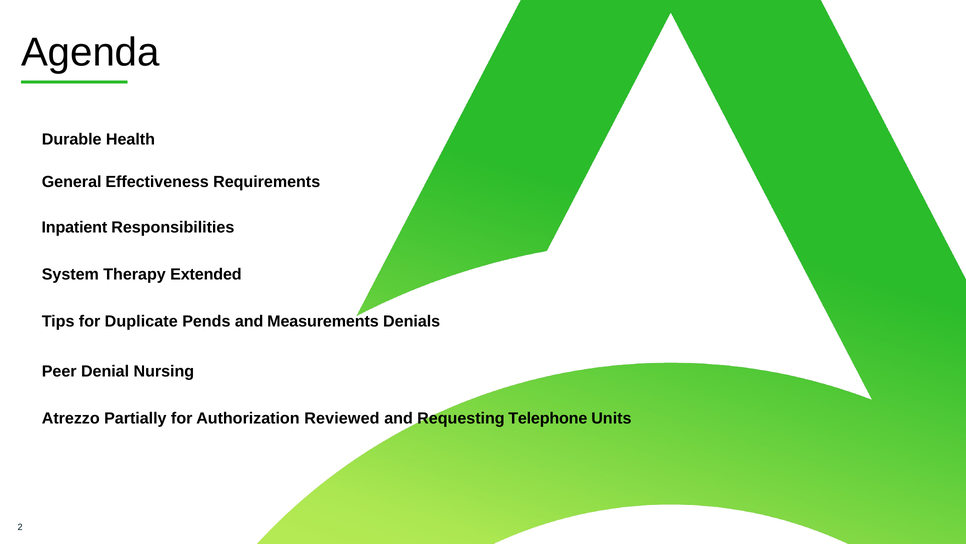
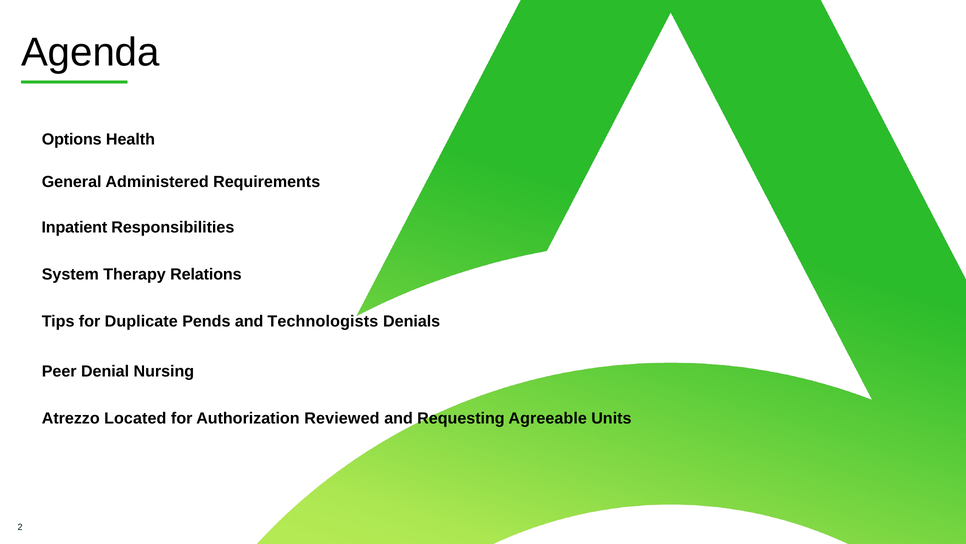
Durable: Durable -> Options
Effectiveness: Effectiveness -> Administered
Extended: Extended -> Relations
Measurements: Measurements -> Technologists
Partially: Partially -> Located
Telephone: Telephone -> Agreeable
